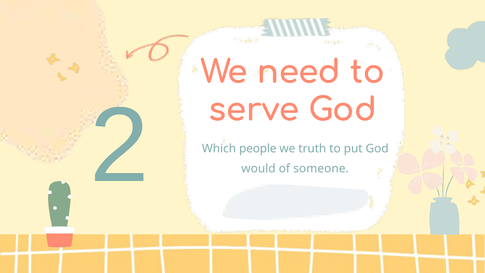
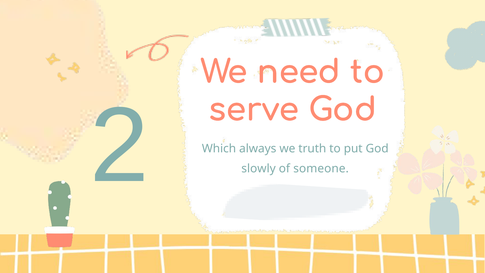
people: people -> always
would: would -> slowly
